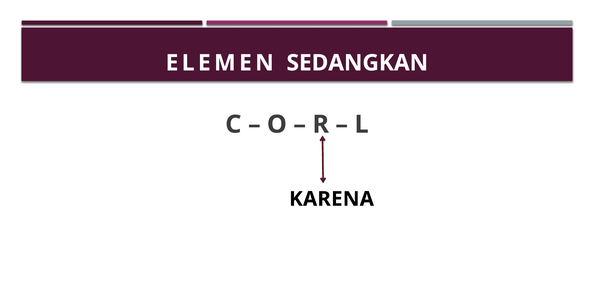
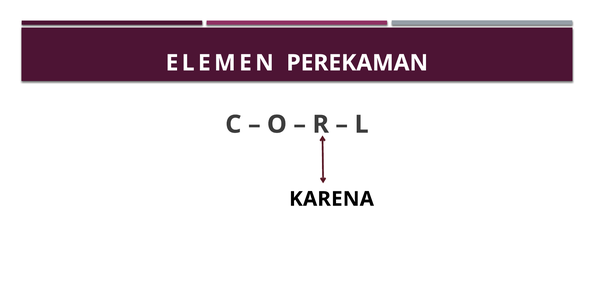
SEDANGKAN: SEDANGKAN -> PEREKAMAN
